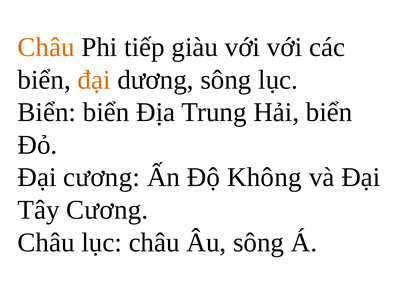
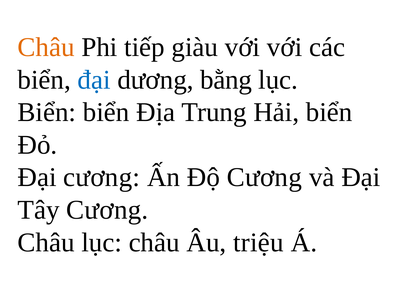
đại at (94, 80) colour: orange -> blue
dương sông: sông -> bằng
Độ Không: Không -> Cương
Âu sông: sông -> triệu
